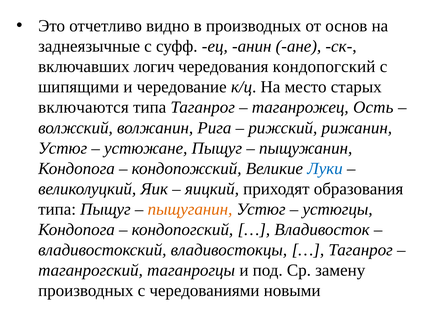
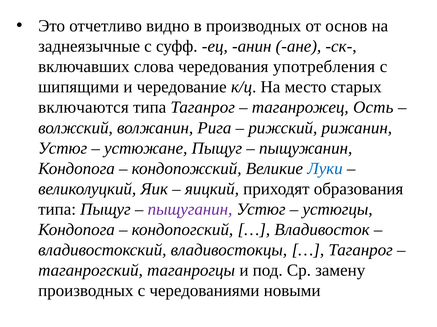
логич: логич -> слова
чередования кондопогский: кондопогский -> употребления
пыщуганин colour: orange -> purple
